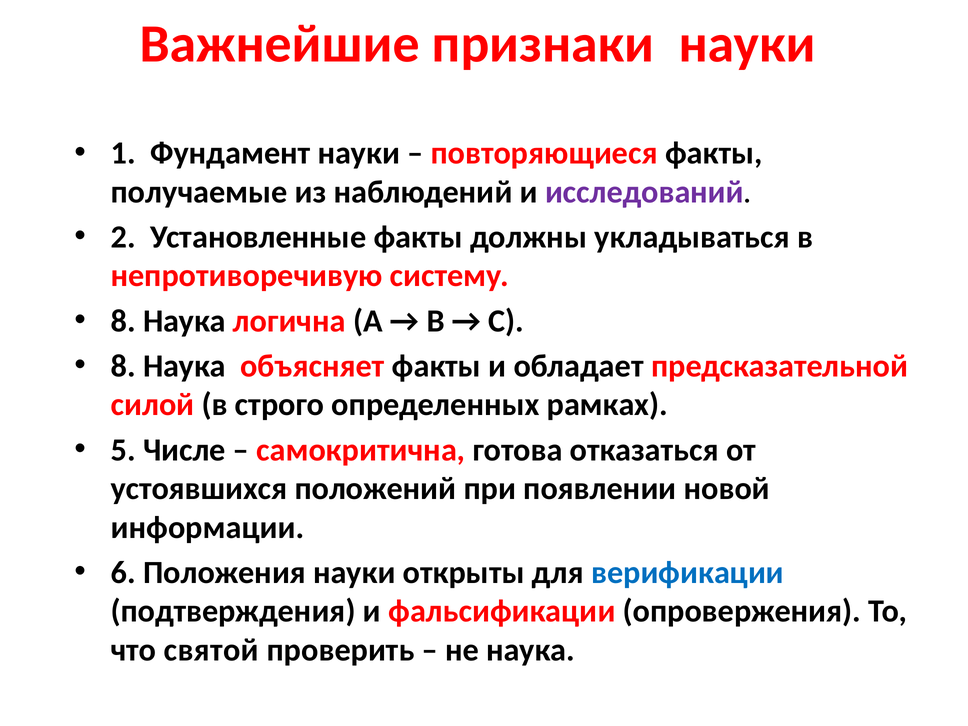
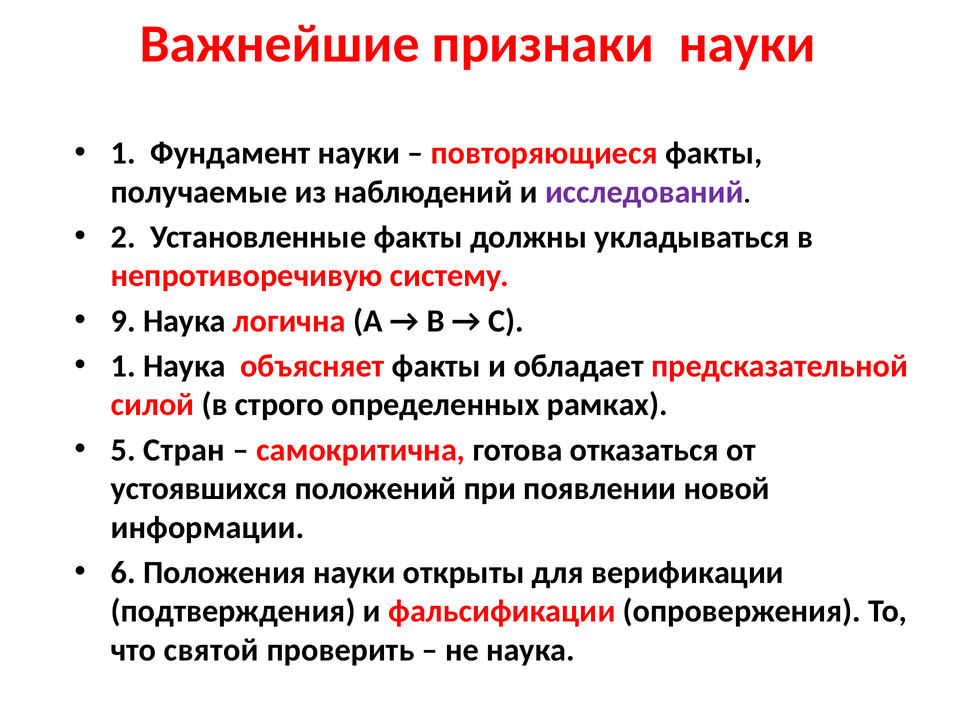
8 at (123, 321): 8 -> 9
8 at (123, 366): 8 -> 1
Числе: Числе -> Стран
верификации colour: blue -> black
